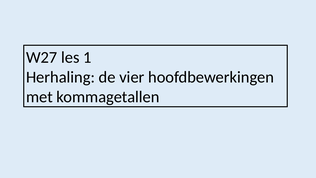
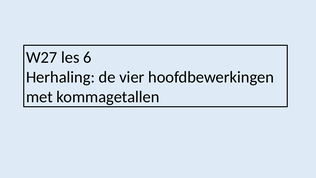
1: 1 -> 6
